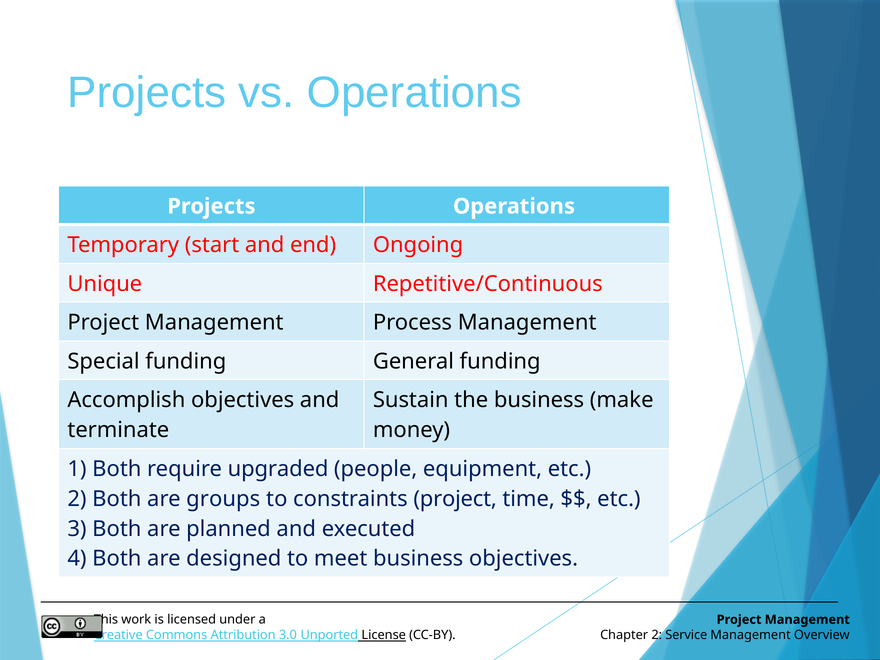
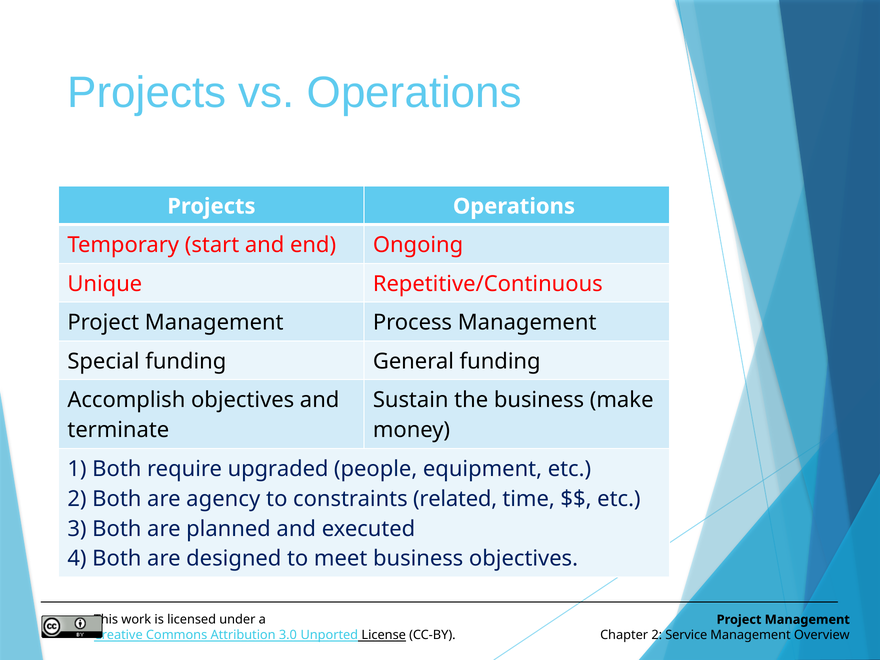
groups: groups -> agency
constraints project: project -> related
